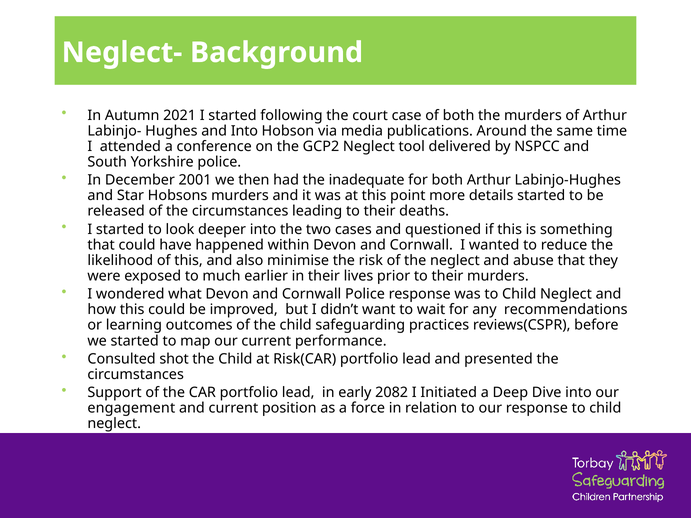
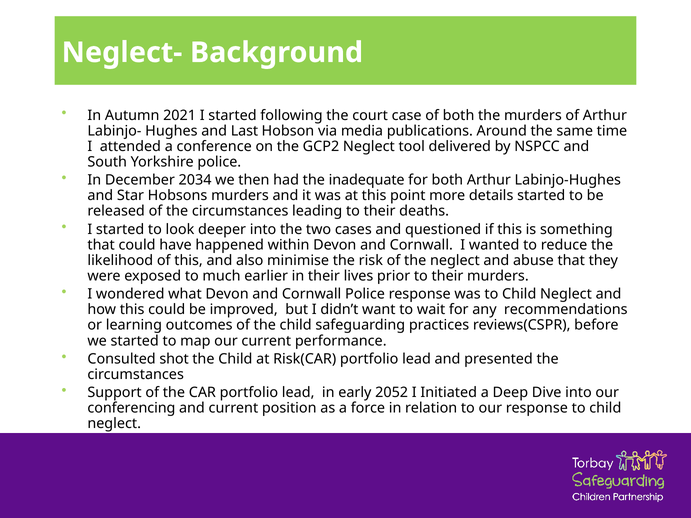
and Into: Into -> Last
2001: 2001 -> 2034
2082: 2082 -> 2052
engagement: engagement -> conferencing
